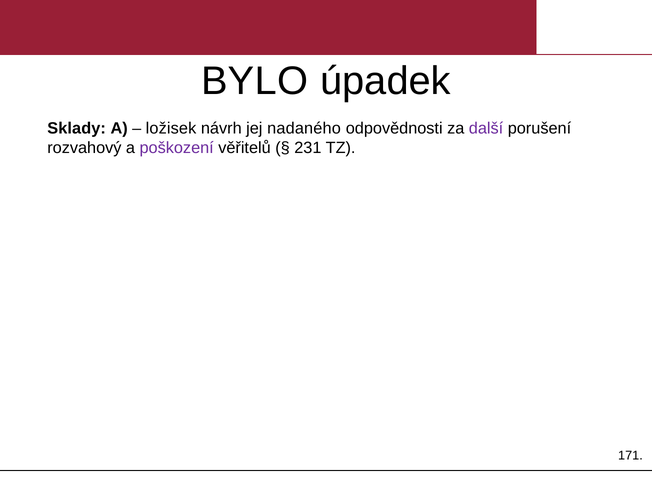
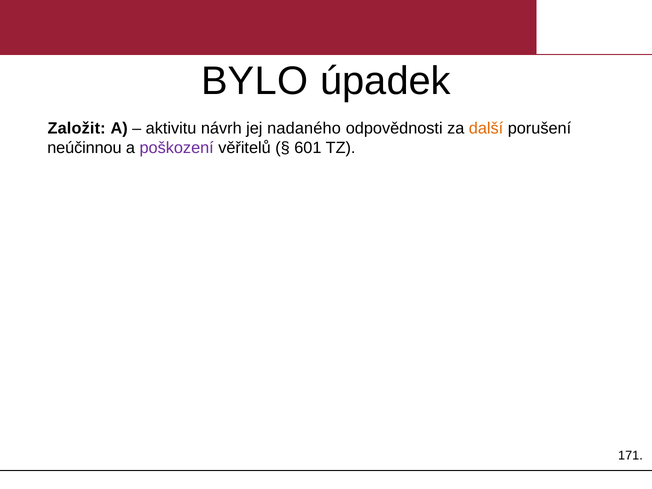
Sklady: Sklady -> Založit
ložisek: ložisek -> aktivitu
další colour: purple -> orange
rozvahový: rozvahový -> neúčinnou
231: 231 -> 601
